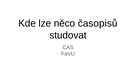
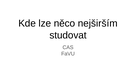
časopisů: časopisů -> nejširším
